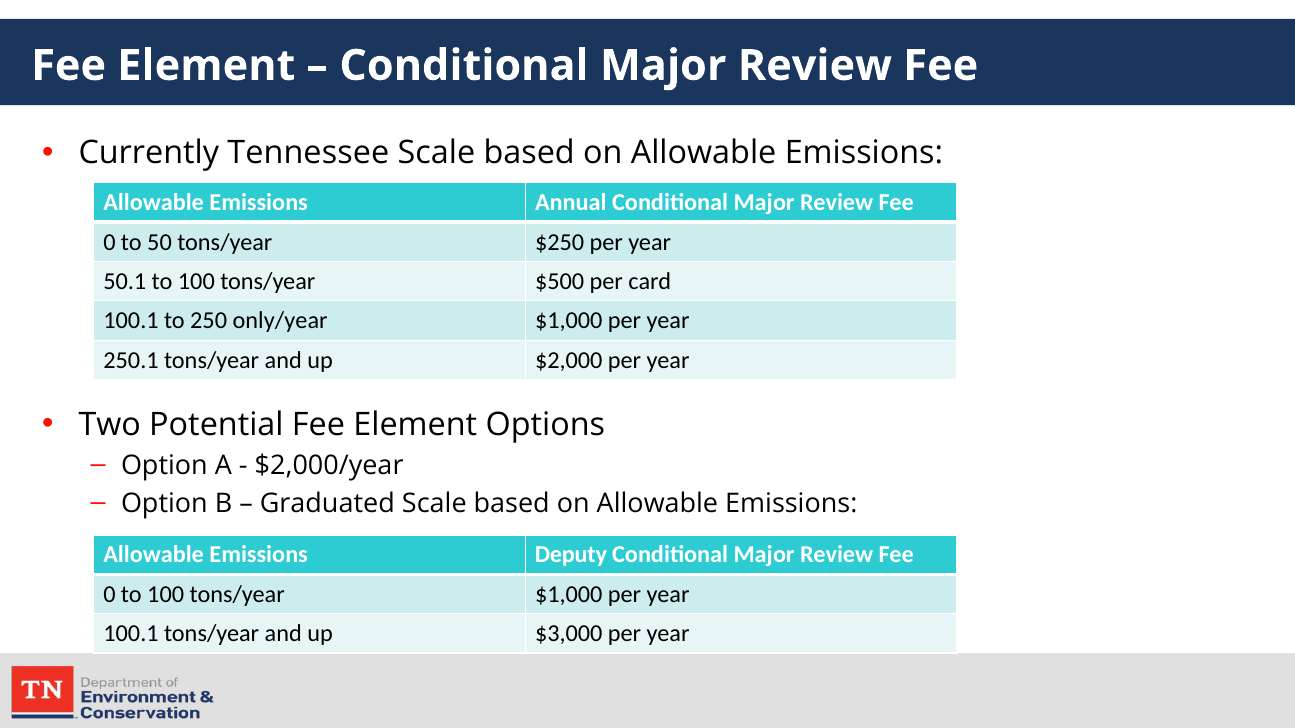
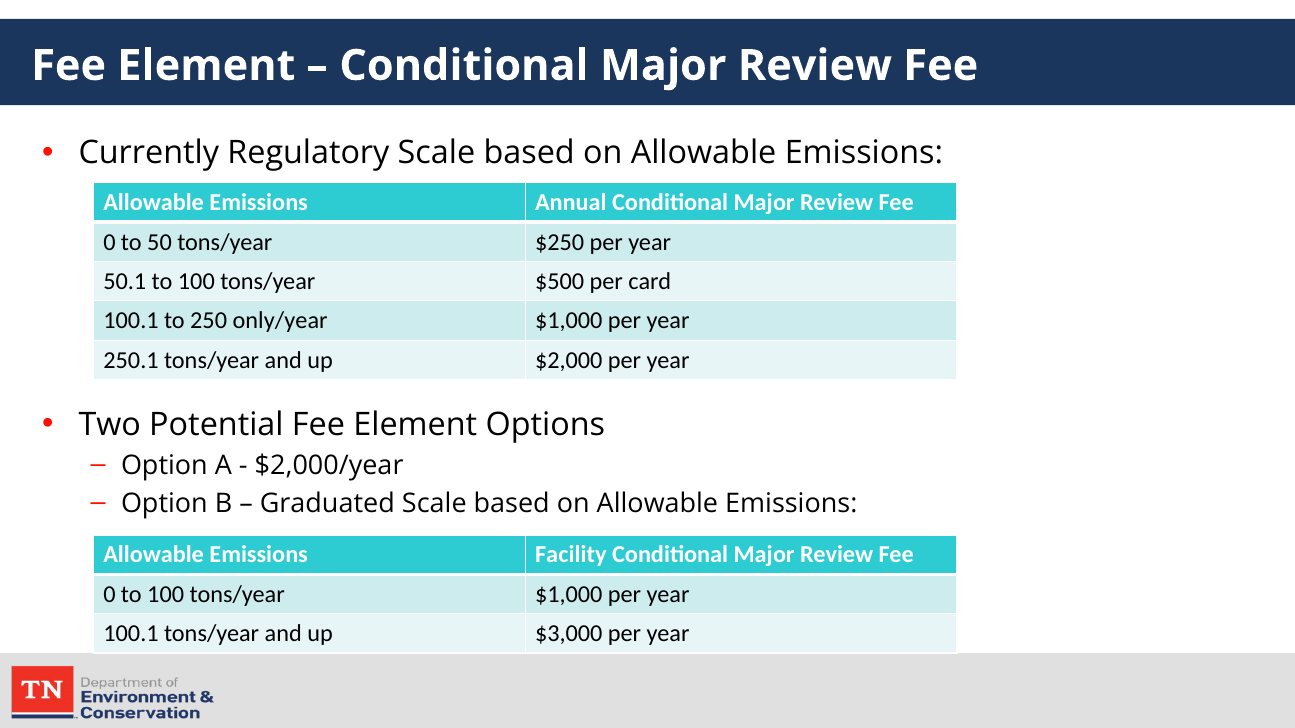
Tennessee: Tennessee -> Regulatory
Deputy: Deputy -> Facility
